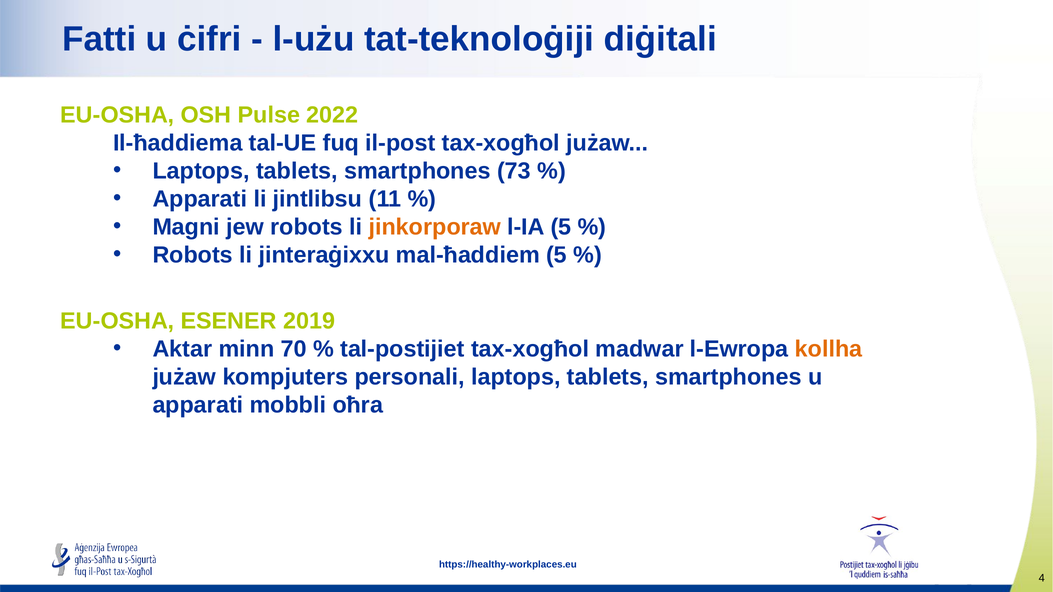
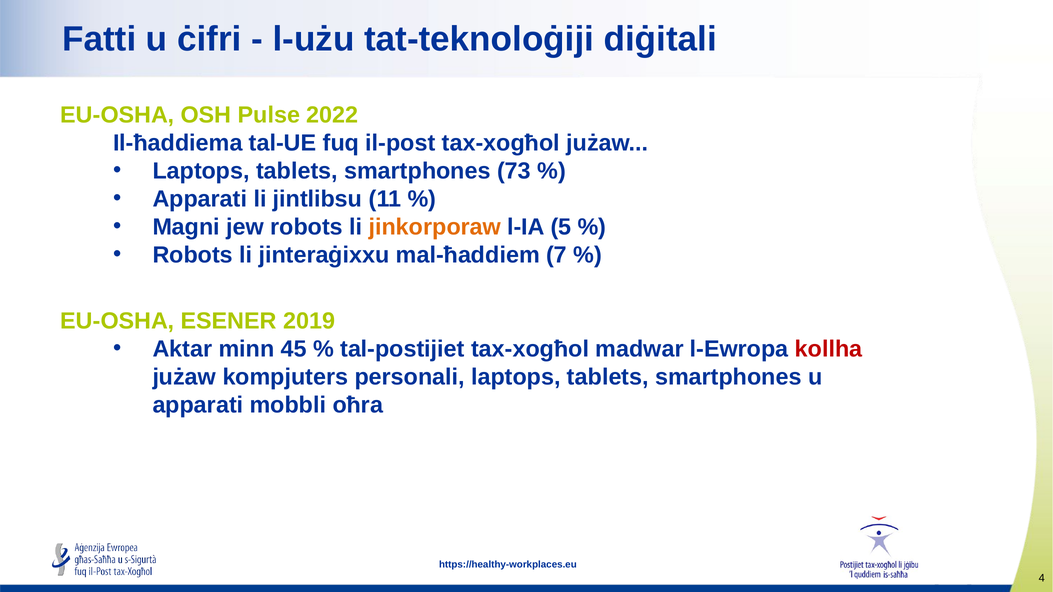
mal-ħaddiem 5: 5 -> 7
70: 70 -> 45
kollha colour: orange -> red
